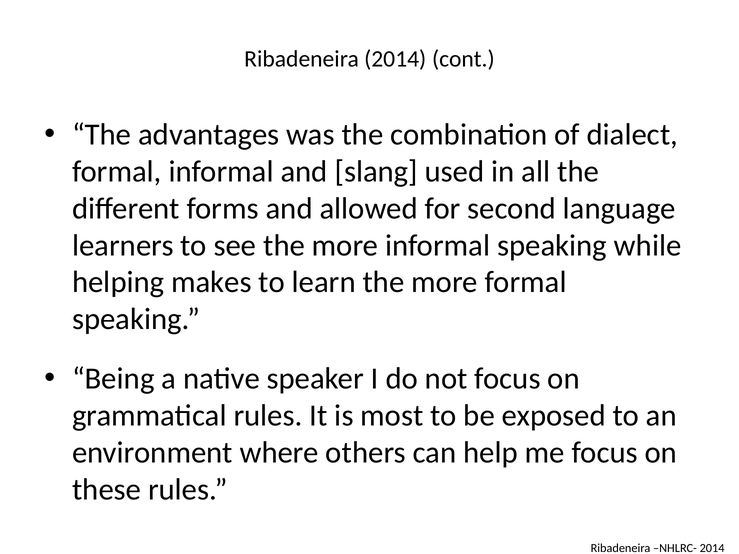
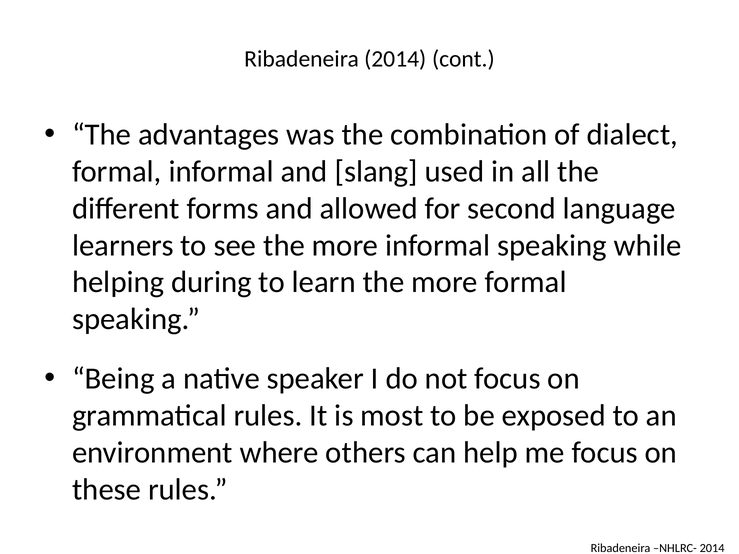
makes: makes -> during
